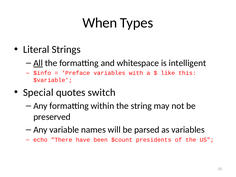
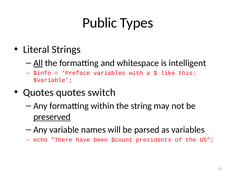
When: When -> Public
Special at (38, 92): Special -> Quotes
preserved underline: none -> present
